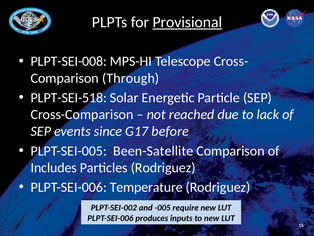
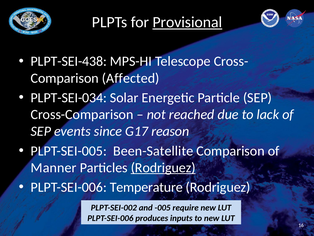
PLPT-SEI-008: PLPT-SEI-008 -> PLPT-SEI-438
Through: Through -> Affected
PLPT-SEI-518: PLPT-SEI-518 -> PLPT-SEI-034
before: before -> reason
Includes: Includes -> Manner
Rodriguez at (163, 167) underline: none -> present
